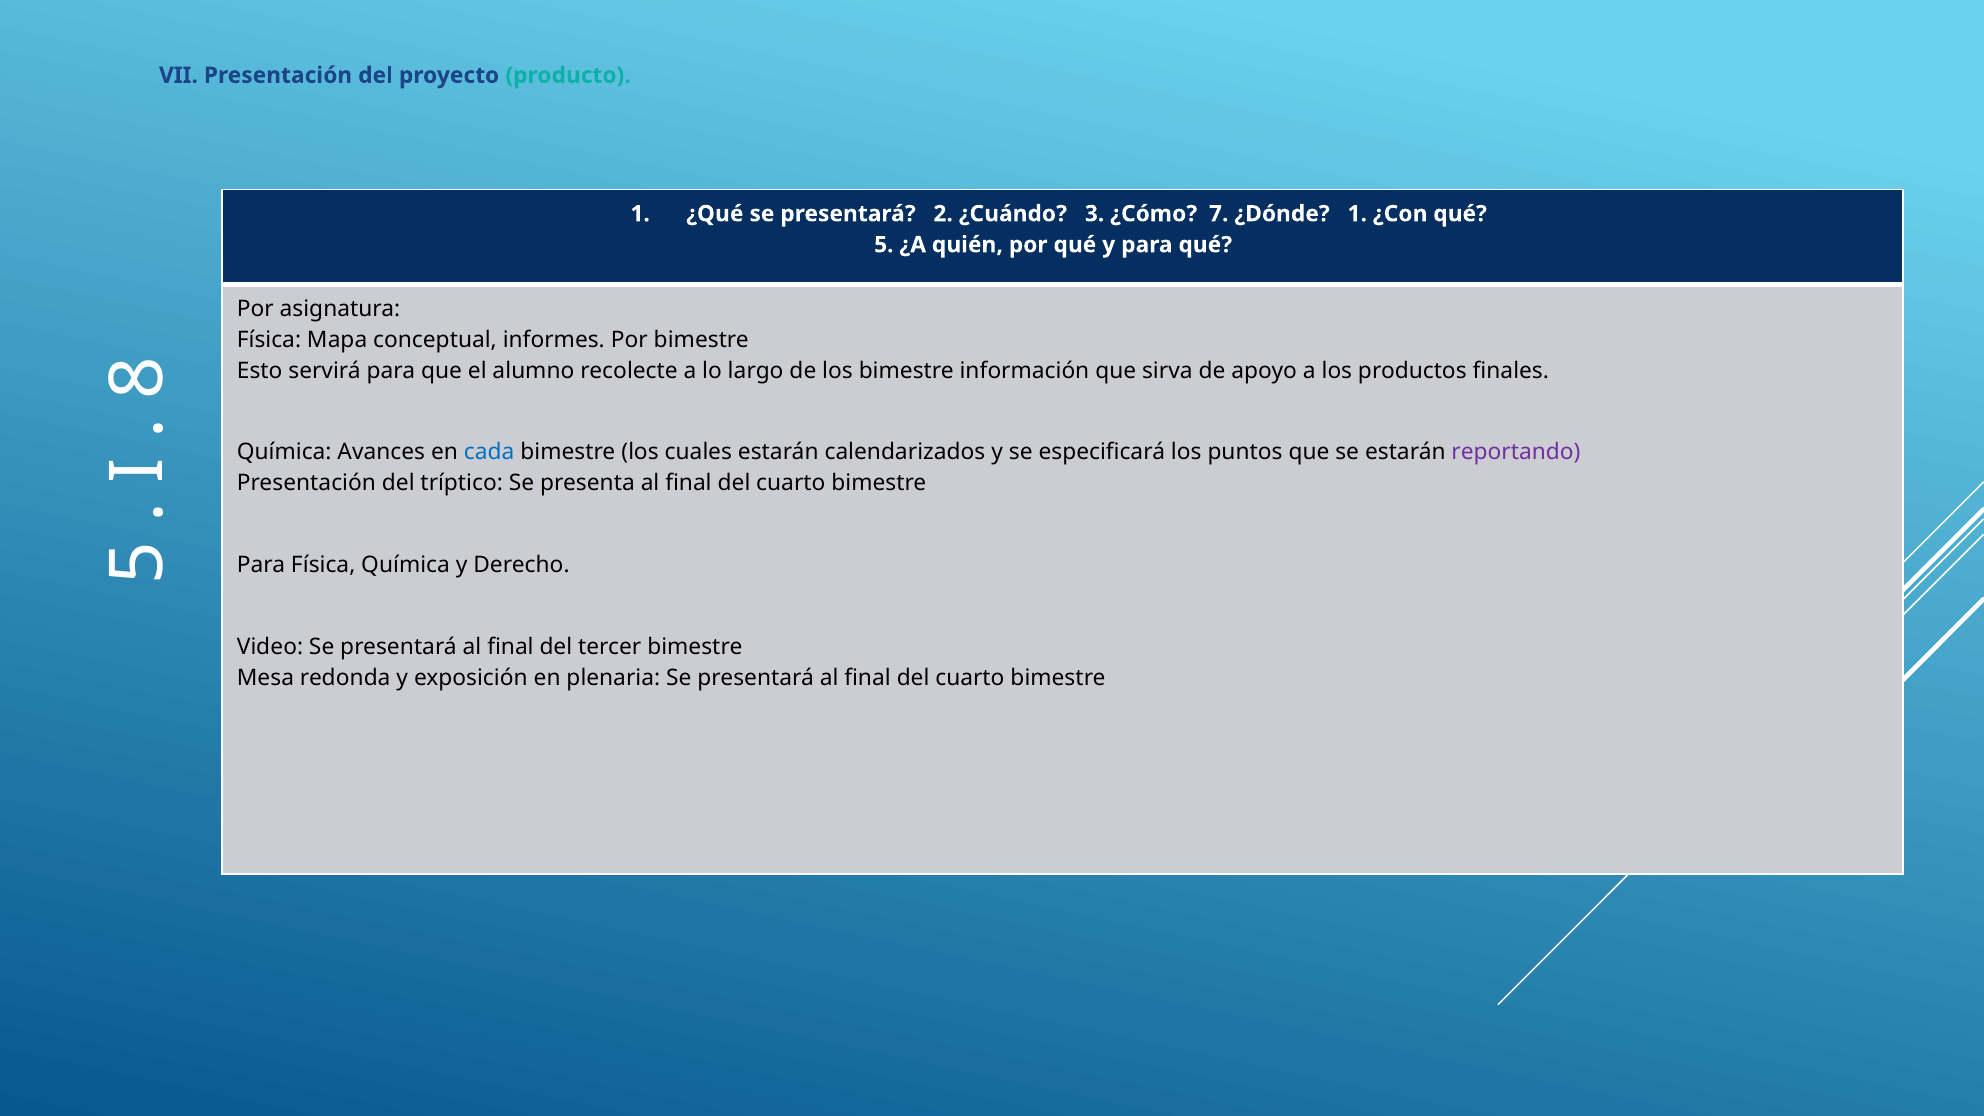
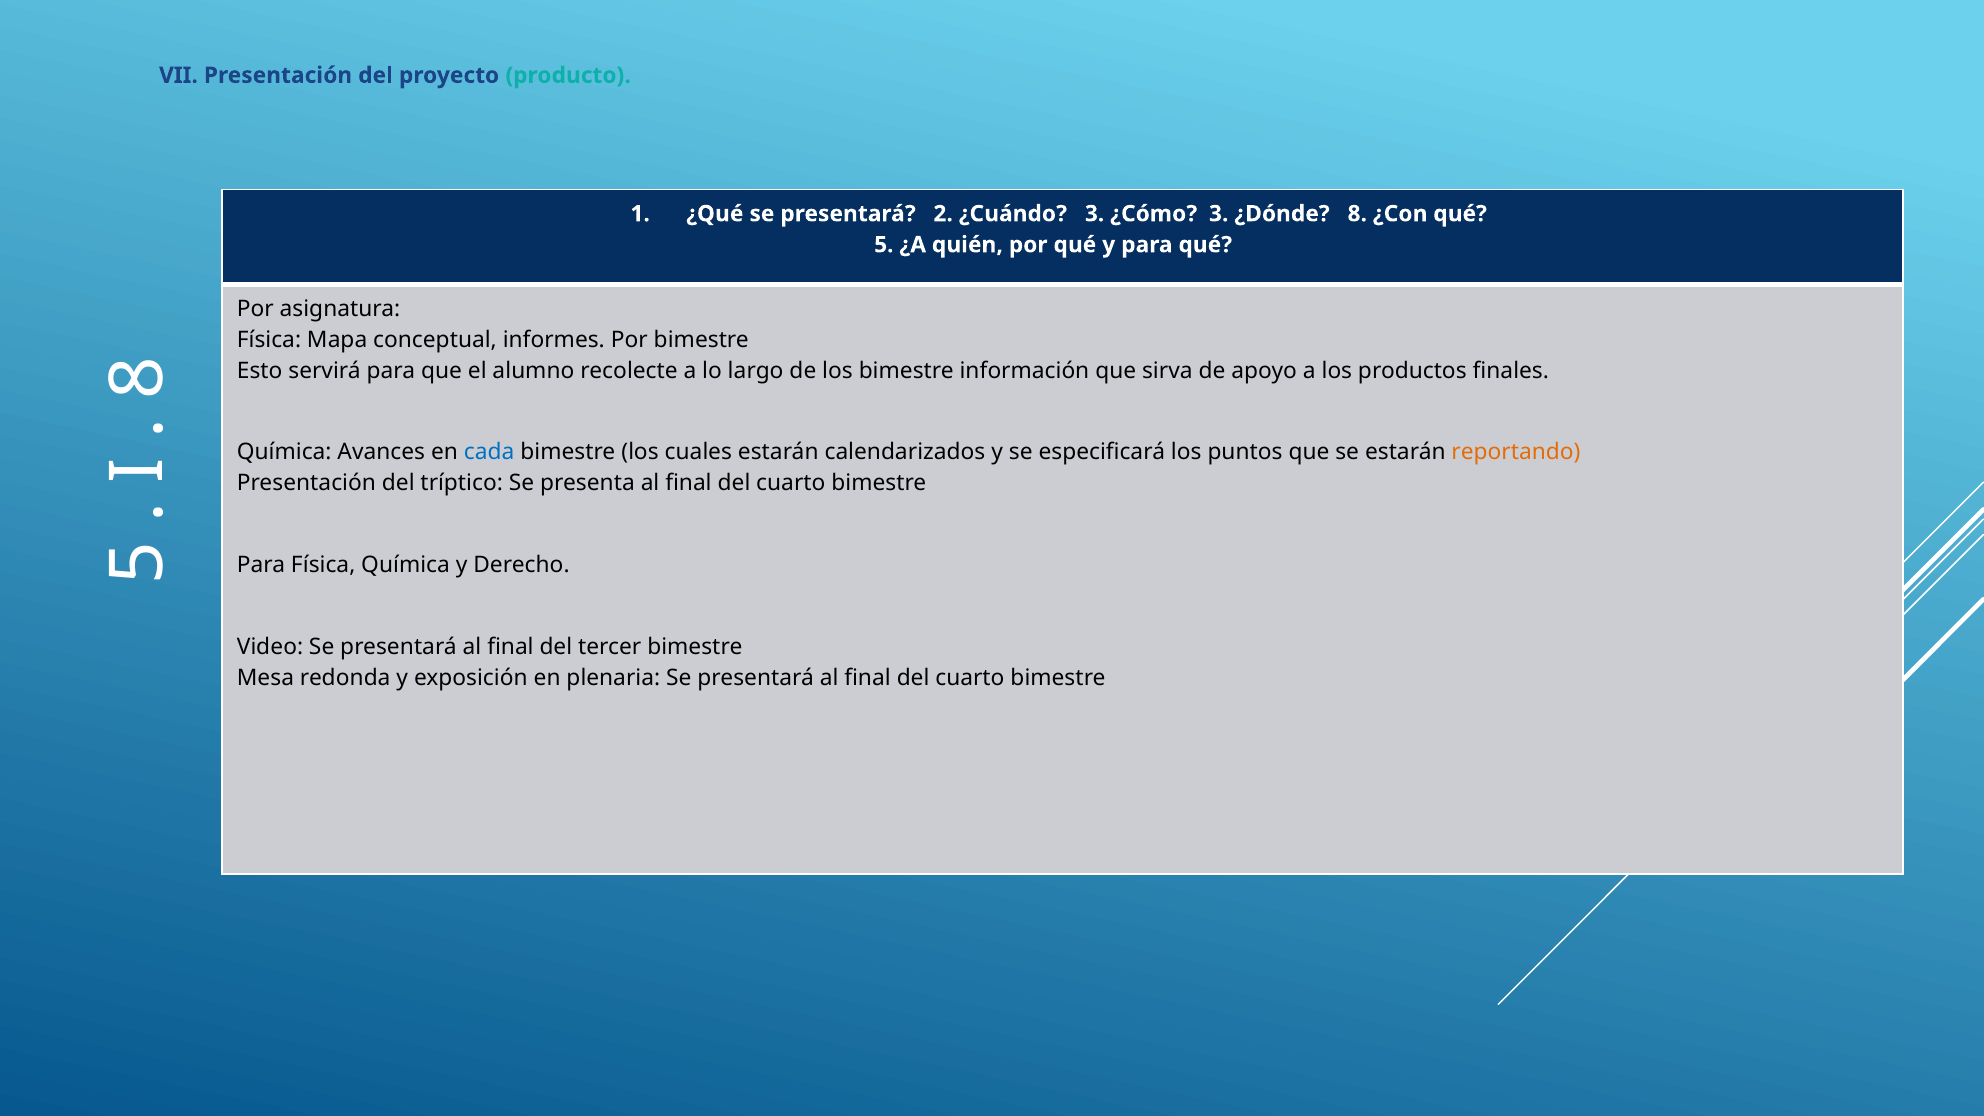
¿Cómo 7: 7 -> 3
¿Dónde 1: 1 -> 8
reportando colour: purple -> orange
